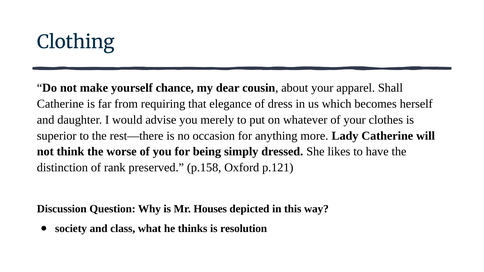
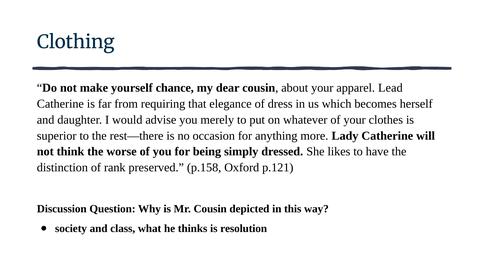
Shall: Shall -> Lead
Mr Houses: Houses -> Cousin
